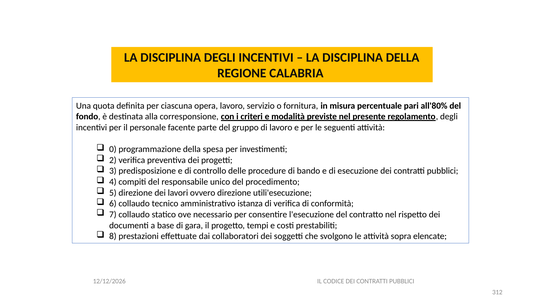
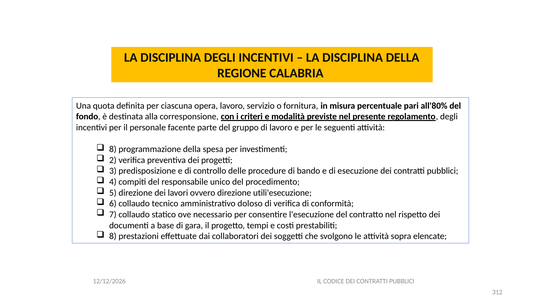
0 at (113, 149): 0 -> 8
istanza: istanza -> doloso
